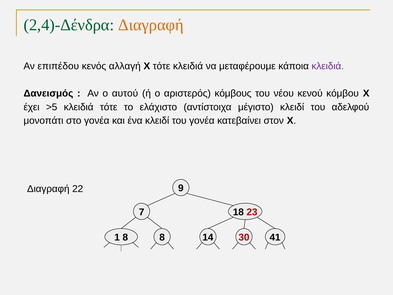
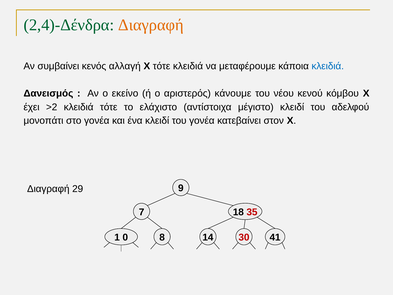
επιπέδου: επιπέδου -> συμβαίνει
κλειδιά at (328, 66) colour: purple -> blue
αυτού: αυτού -> εκείνο
κόμβους: κόμβους -> κάνουμε
>5: >5 -> >2
22: 22 -> 29
23: 23 -> 35
1 8: 8 -> 0
